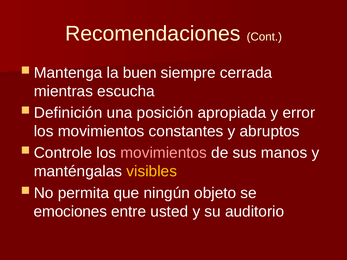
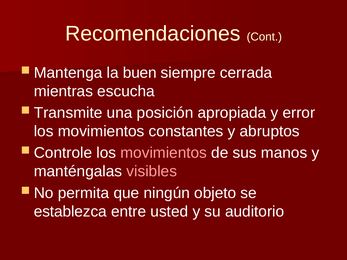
Definición: Definición -> Transmite
visibles colour: yellow -> pink
emociones: emociones -> establezca
